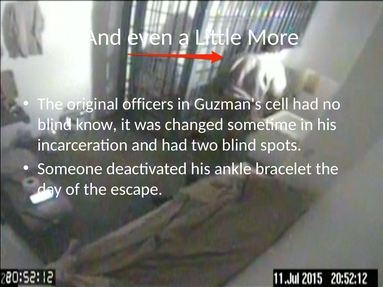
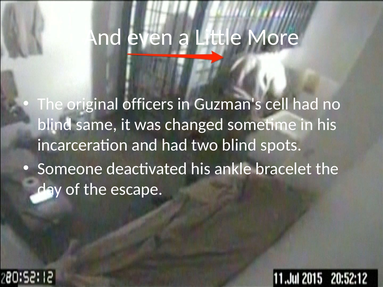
know: know -> same
